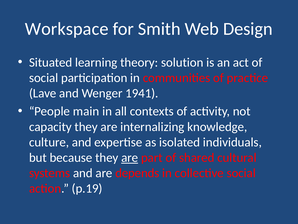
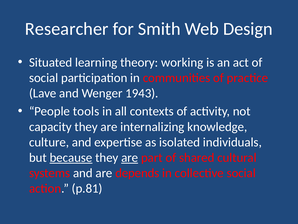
Workspace: Workspace -> Researcher
solution: solution -> working
1941: 1941 -> 1943
main: main -> tools
because underline: none -> present
p.19: p.19 -> p.81
